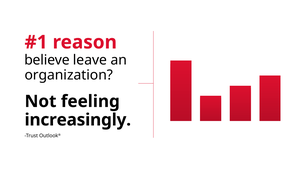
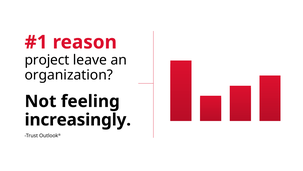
believe: believe -> project
